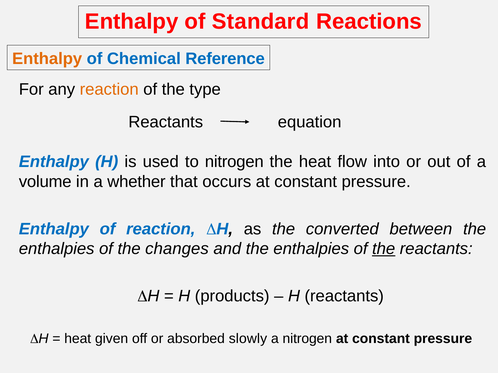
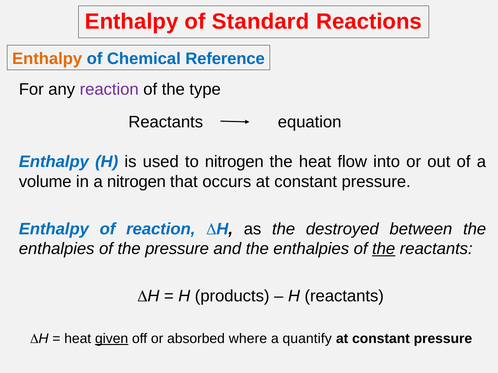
reaction at (109, 90) colour: orange -> purple
a whether: whether -> nitrogen
converted: converted -> destroyed
the changes: changes -> pressure
given underline: none -> present
slowly: slowly -> where
a nitrogen: nitrogen -> quantify
